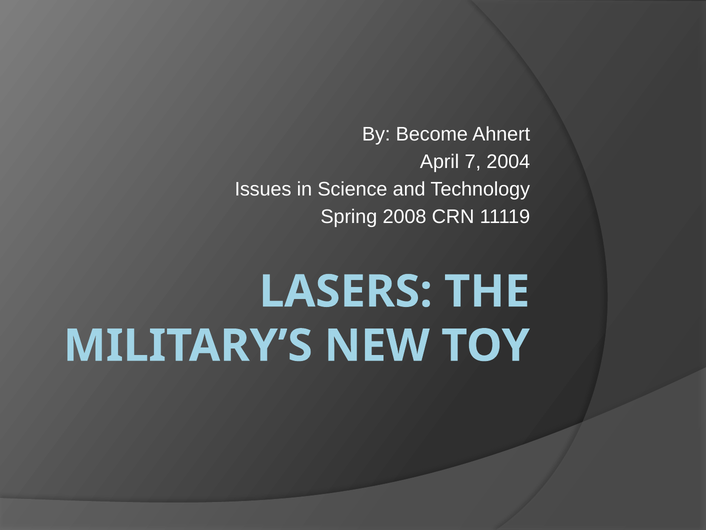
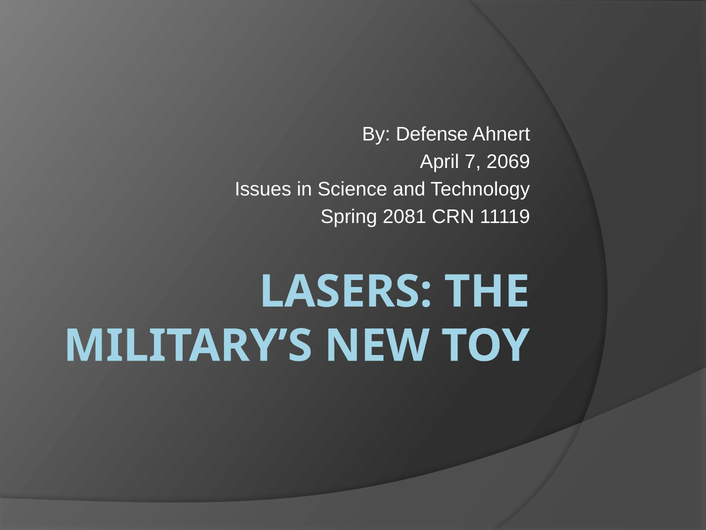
Become: Become -> Defense
2004: 2004 -> 2069
2008: 2008 -> 2081
